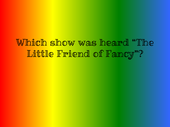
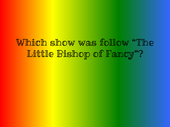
heard: heard -> follow
Friend: Friend -> Bishop
